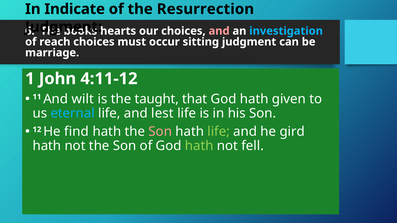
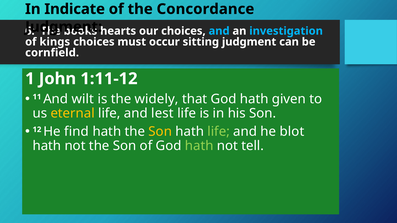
Resurrection: Resurrection -> Concordance
and at (219, 31) colour: pink -> light blue
reach: reach -> kings
marriage: marriage -> cornfield
4:11-12: 4:11-12 -> 1:11-12
taught: taught -> widely
eternal colour: light blue -> yellow
Son at (160, 132) colour: pink -> yellow
gird: gird -> blot
fell: fell -> tell
